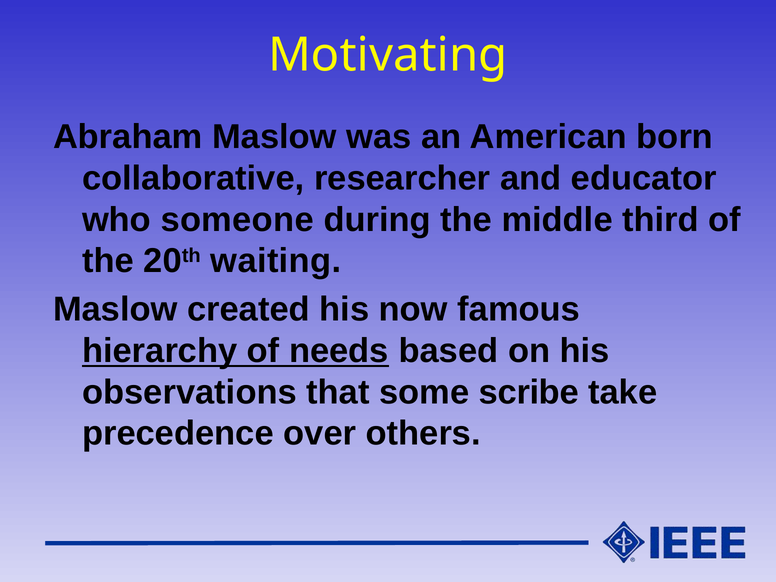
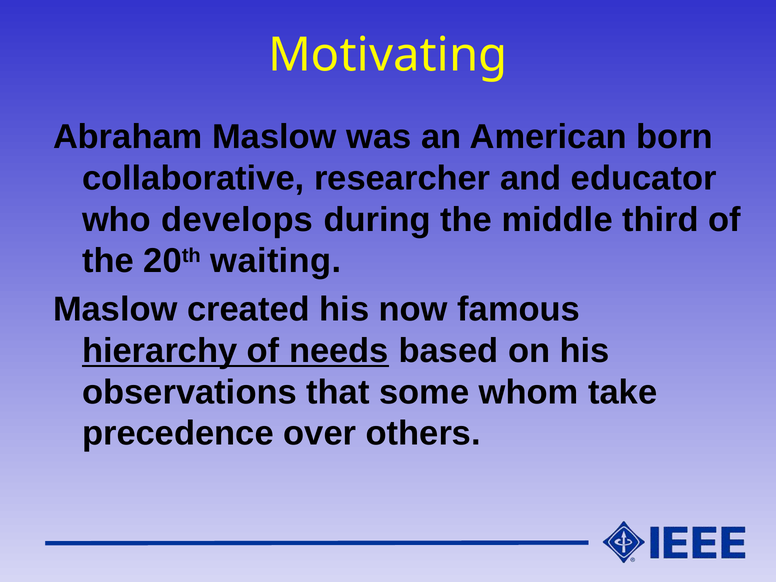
someone: someone -> develops
scribe: scribe -> whom
